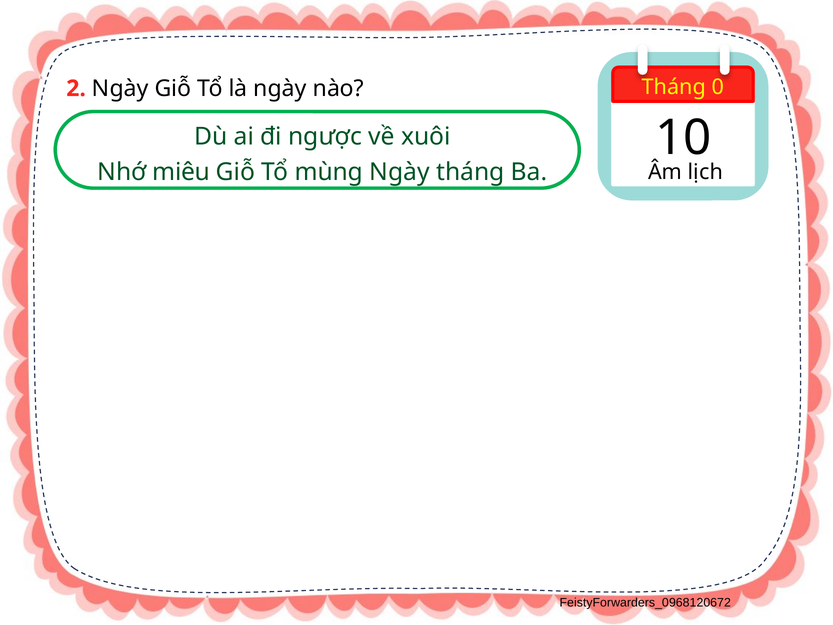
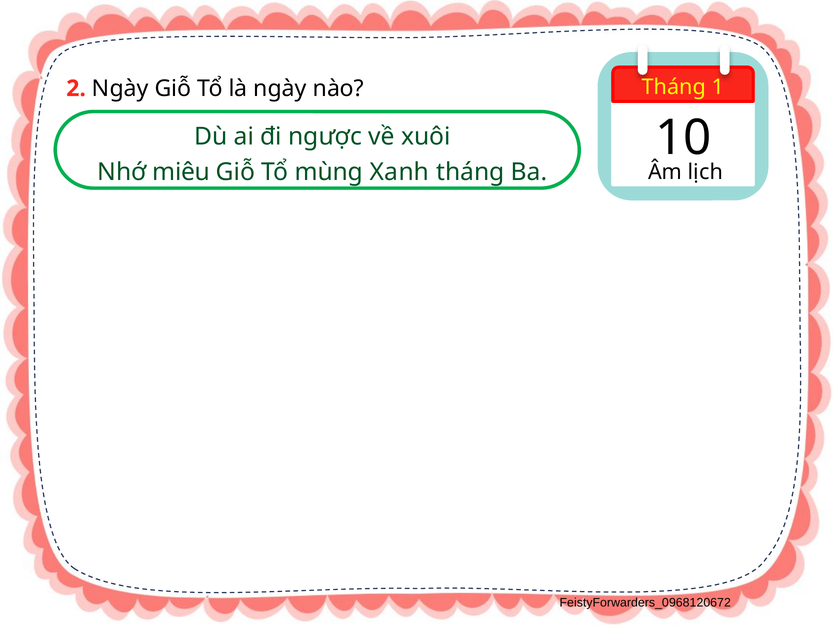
0: 0 -> 1
mùng Ngày: Ngày -> Xanh
